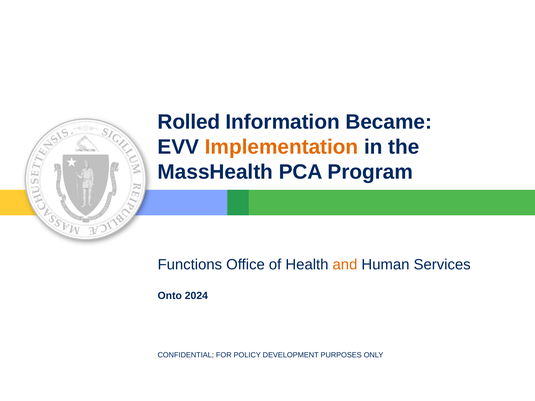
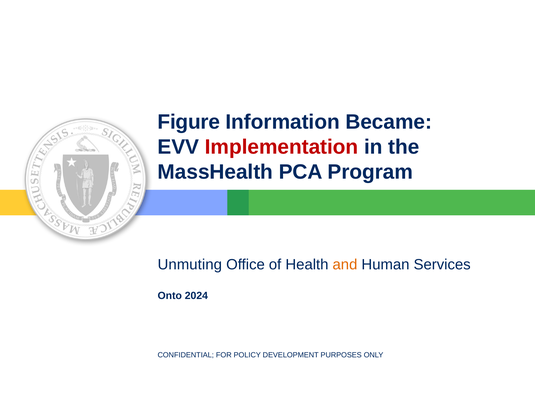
Rolled: Rolled -> Figure
Implementation colour: orange -> red
Functions: Functions -> Unmuting
